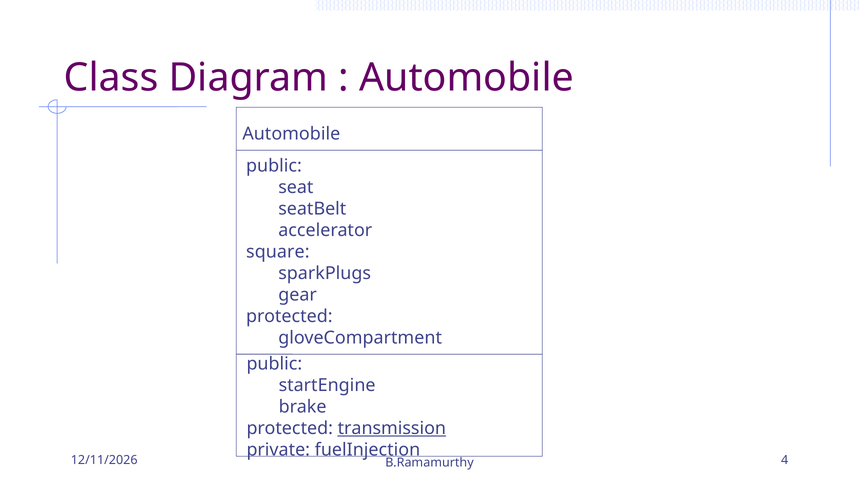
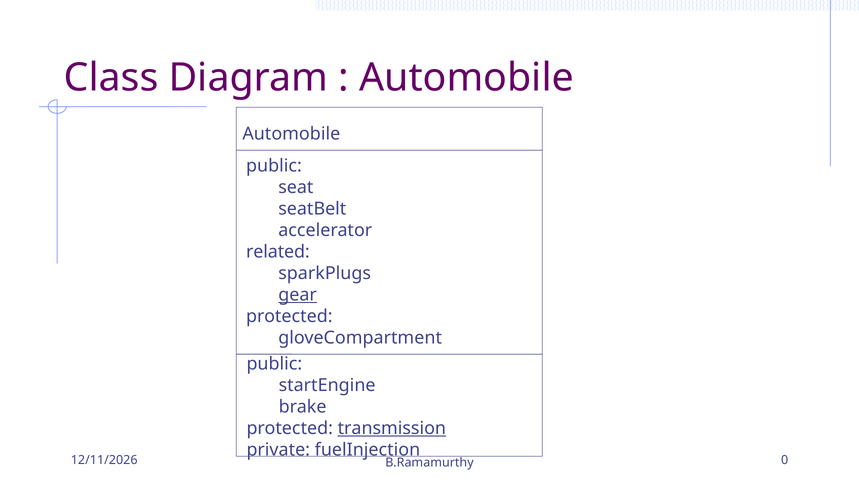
square: square -> related
gear underline: none -> present
4: 4 -> 0
